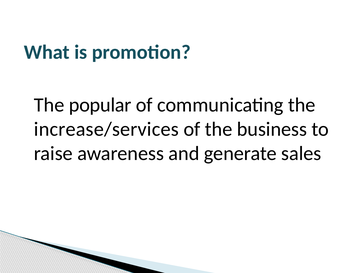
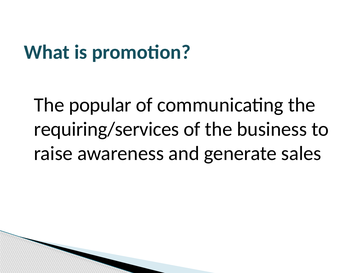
increase/services: increase/services -> requiring/services
